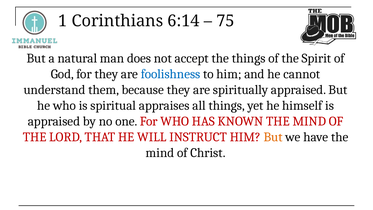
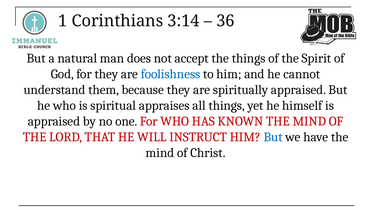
6:14: 6:14 -> 3:14
75: 75 -> 36
But at (273, 137) colour: orange -> blue
